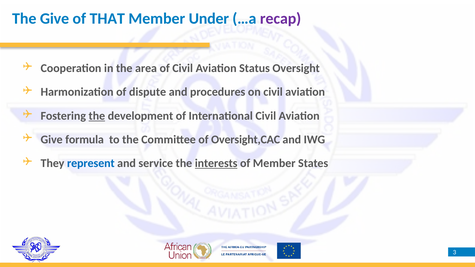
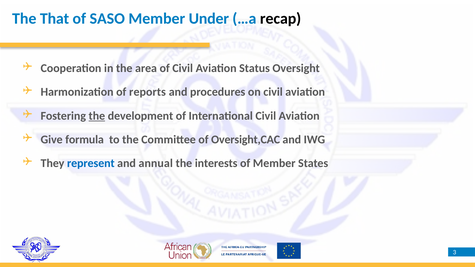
The Give: Give -> That
THAT: THAT -> SASO
recap colour: purple -> black
dispute: dispute -> reports
service: service -> annual
interests underline: present -> none
